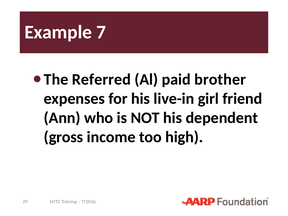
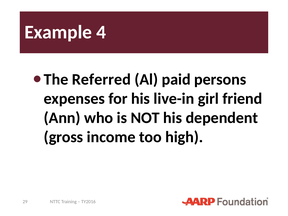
7: 7 -> 4
brother: brother -> persons
